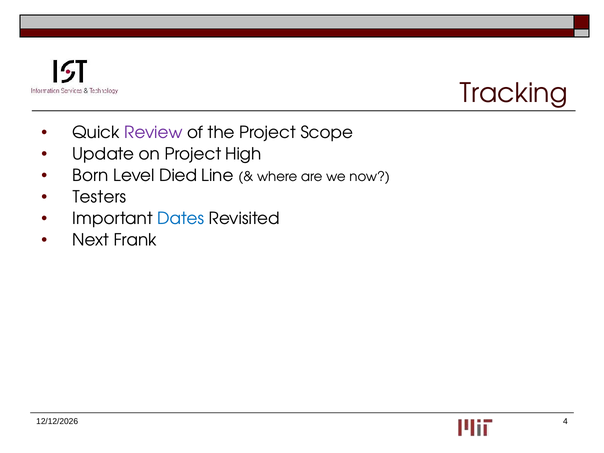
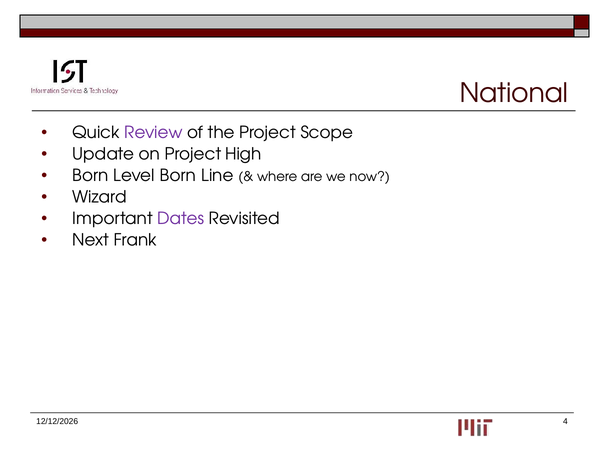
Tracking: Tracking -> National
Level Died: Died -> Born
Testers: Testers -> Wizard
Dates colour: blue -> purple
